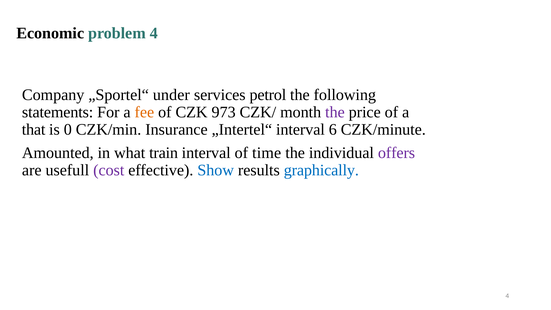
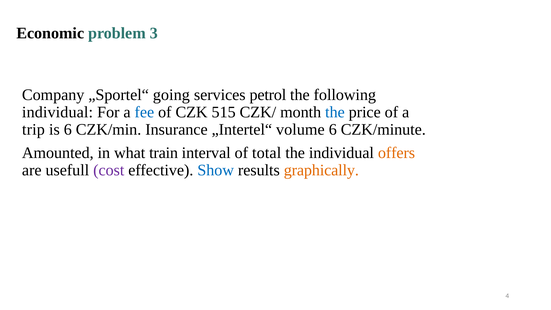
problem 4: 4 -> 3
under: under -> going
statements at (58, 112): statements -> individual
fee colour: orange -> blue
973: 973 -> 515
the at (335, 112) colour: purple -> blue
that: that -> trip
is 0: 0 -> 6
„Intertel“ interval: interval -> volume
time: time -> total
offers colour: purple -> orange
graphically colour: blue -> orange
